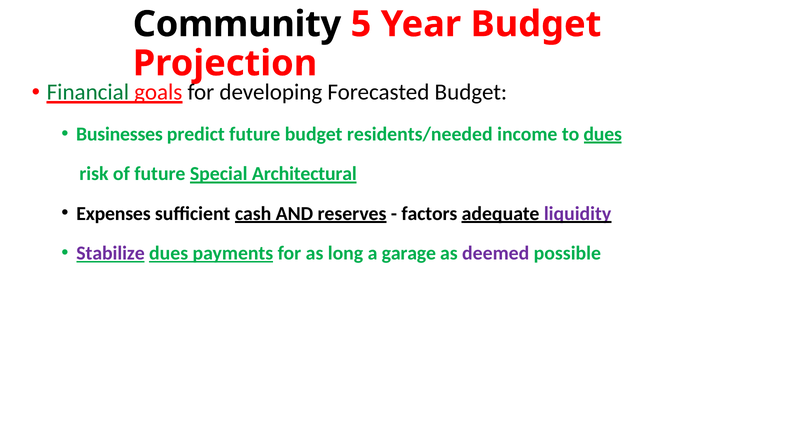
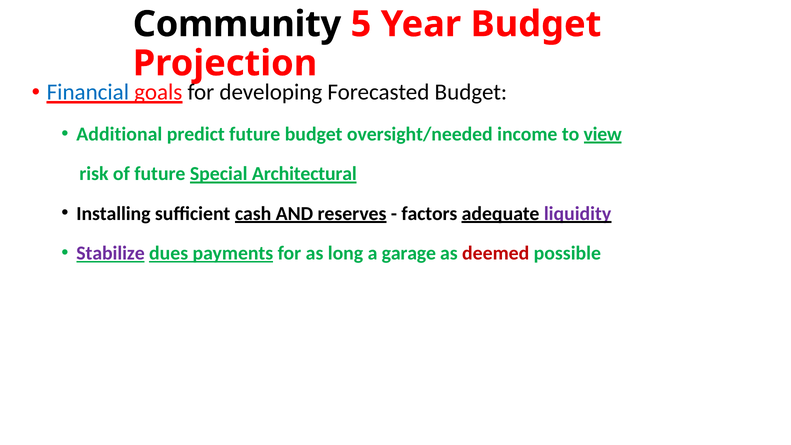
Financial colour: green -> blue
Businesses: Businesses -> Additional
residents/needed: residents/needed -> oversight/needed
to dues: dues -> view
Expenses: Expenses -> Installing
deemed colour: purple -> red
